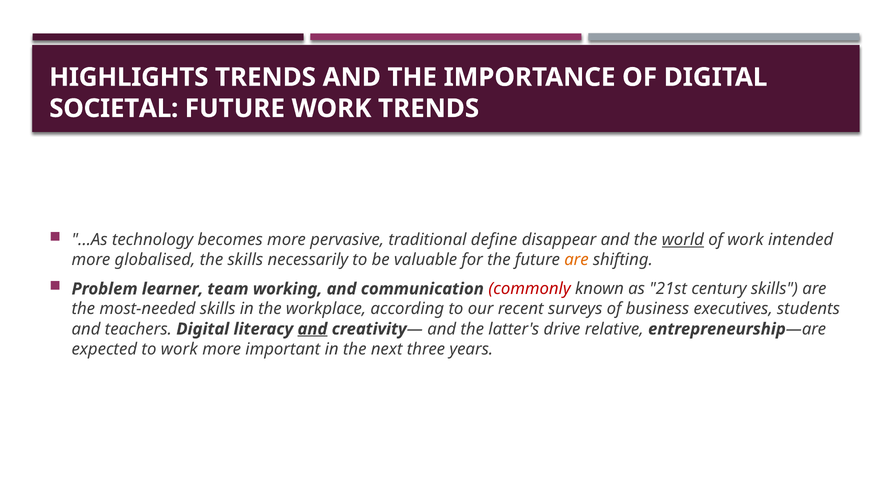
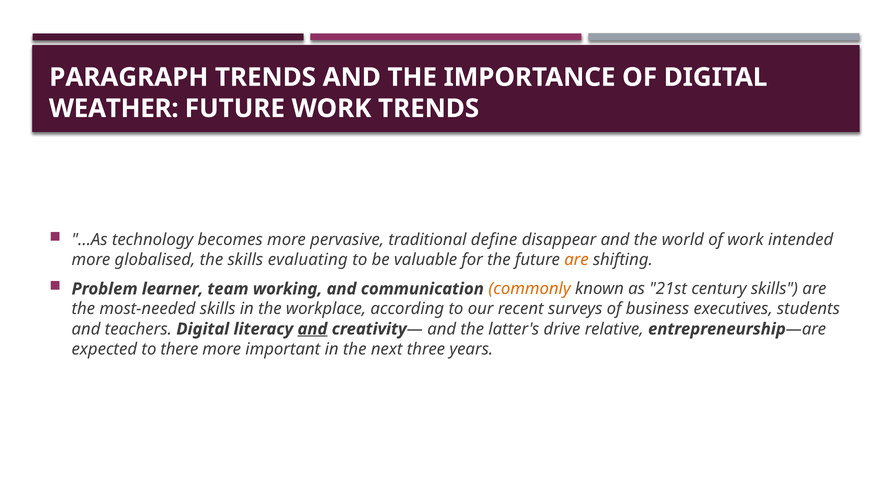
HIGHLIGHTS: HIGHLIGHTS -> PARAGRAPH
SOCIETAL: SOCIETAL -> WEATHER
world underline: present -> none
necessarily: necessarily -> evaluating
commonly colour: red -> orange
to work: work -> there
